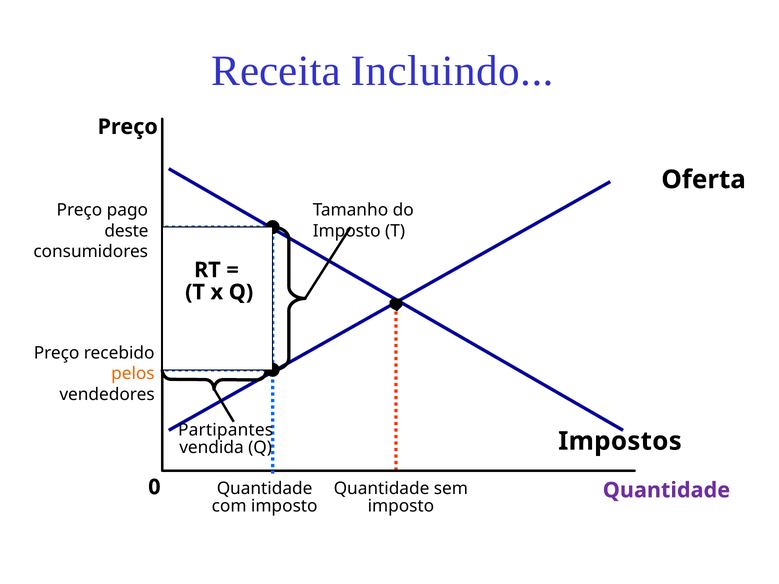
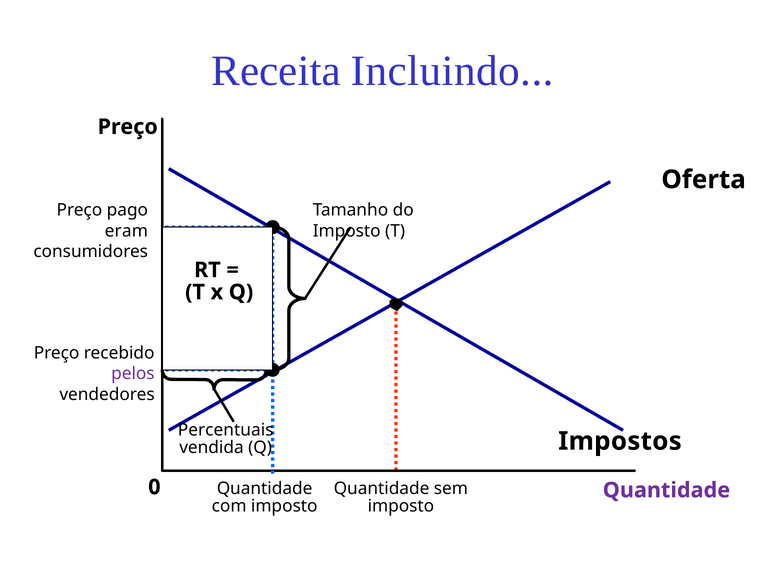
deste: deste -> eram
pelos colour: orange -> purple
Partipantes: Partipantes -> Percentuais
